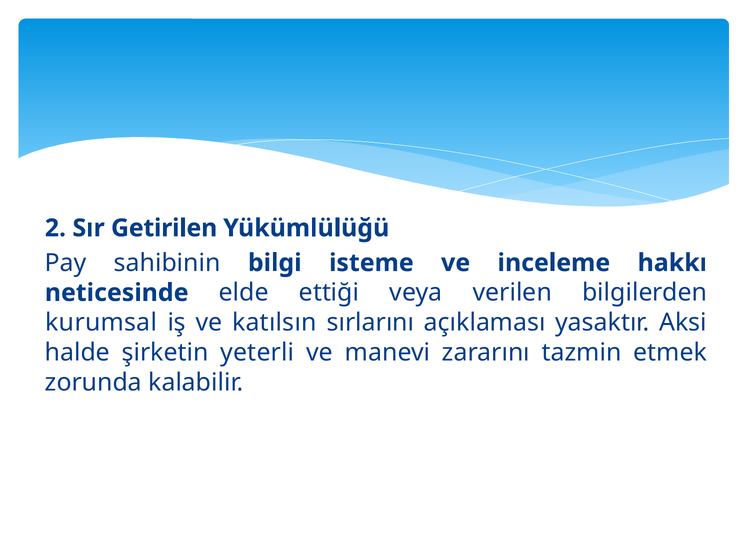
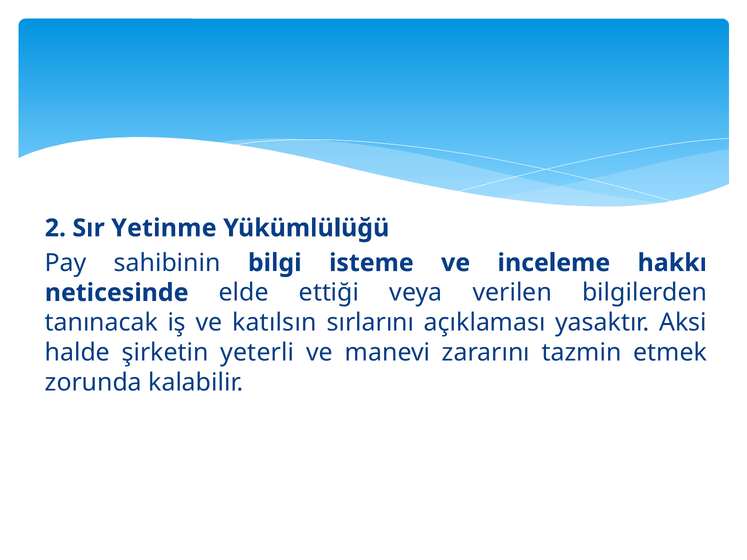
Getirilen: Getirilen -> Yetinme
kurumsal: kurumsal -> tanınacak
